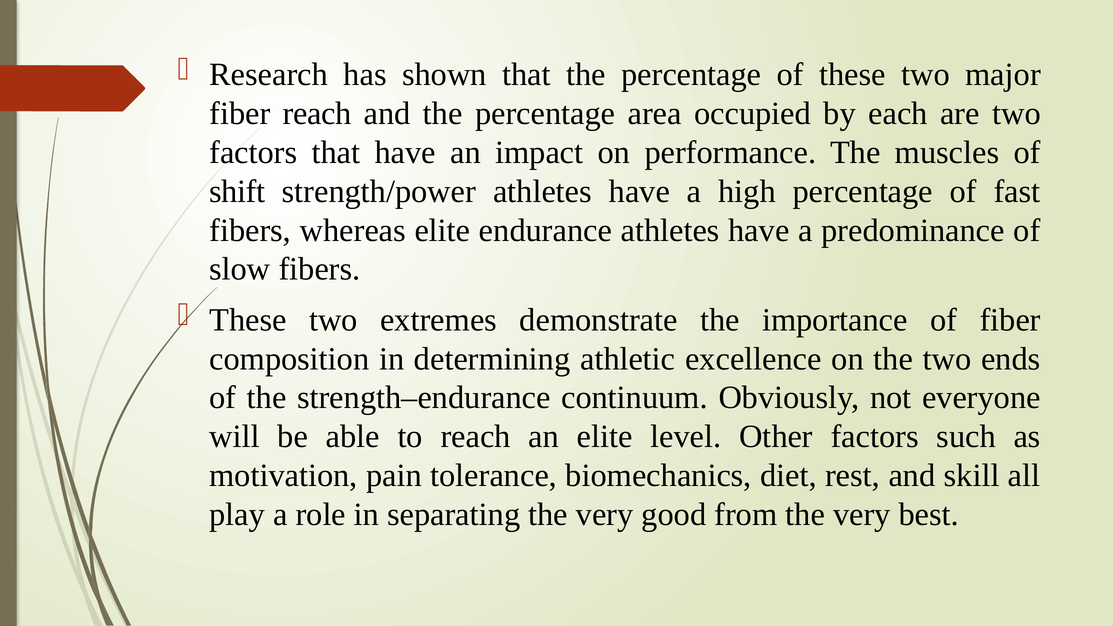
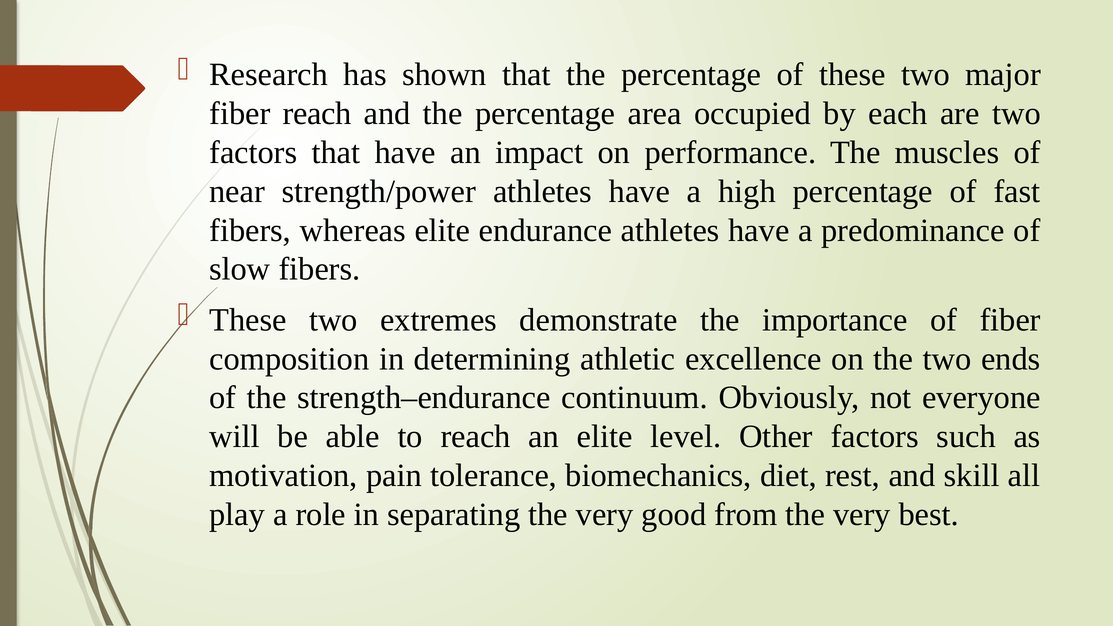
shift: shift -> near
